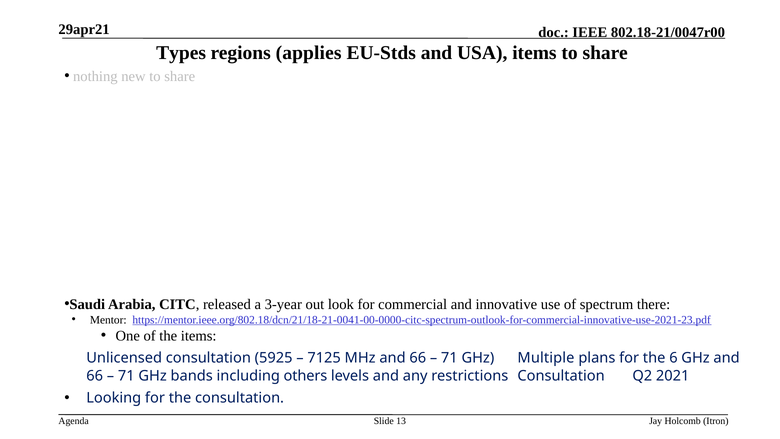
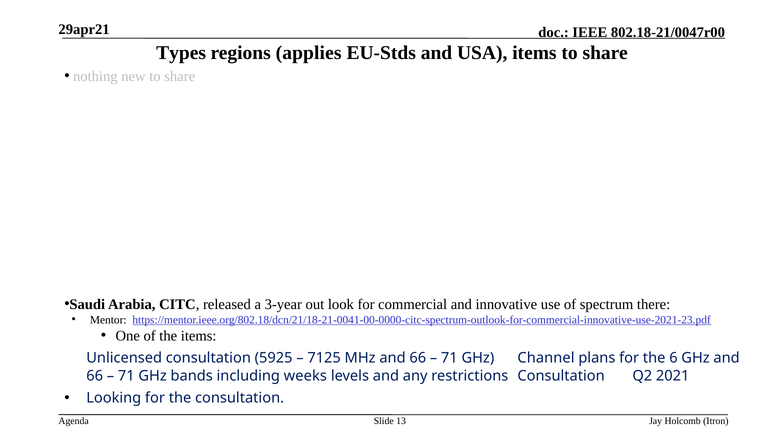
Multiple: Multiple -> Channel
others: others -> weeks
